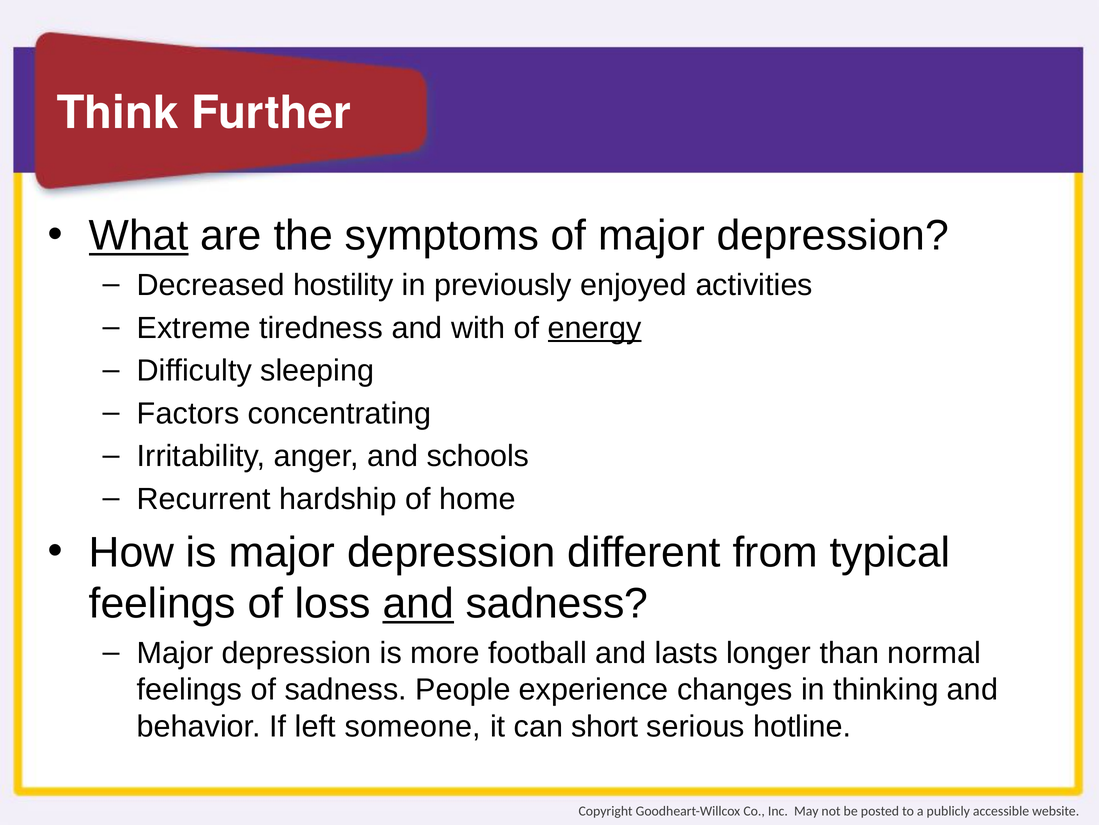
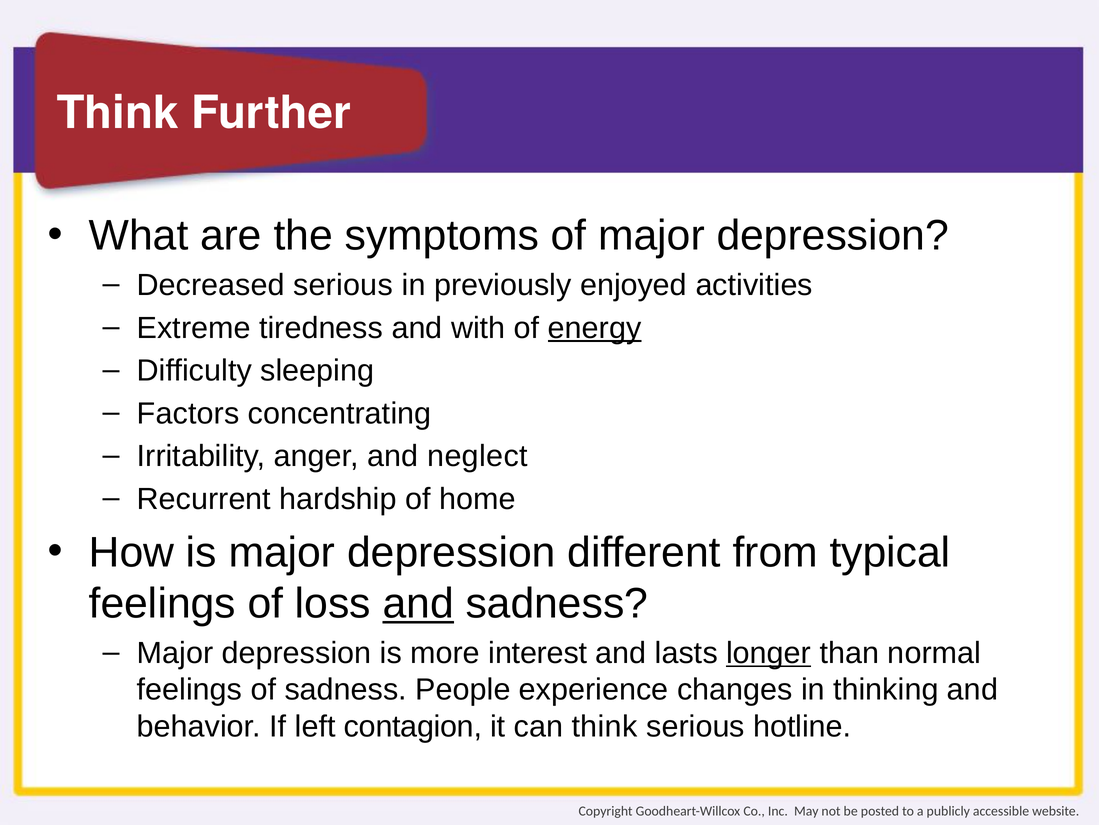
What underline: present -> none
Decreased hostility: hostility -> serious
schools: schools -> neglect
football: football -> interest
longer underline: none -> present
someone: someone -> contagion
can short: short -> think
